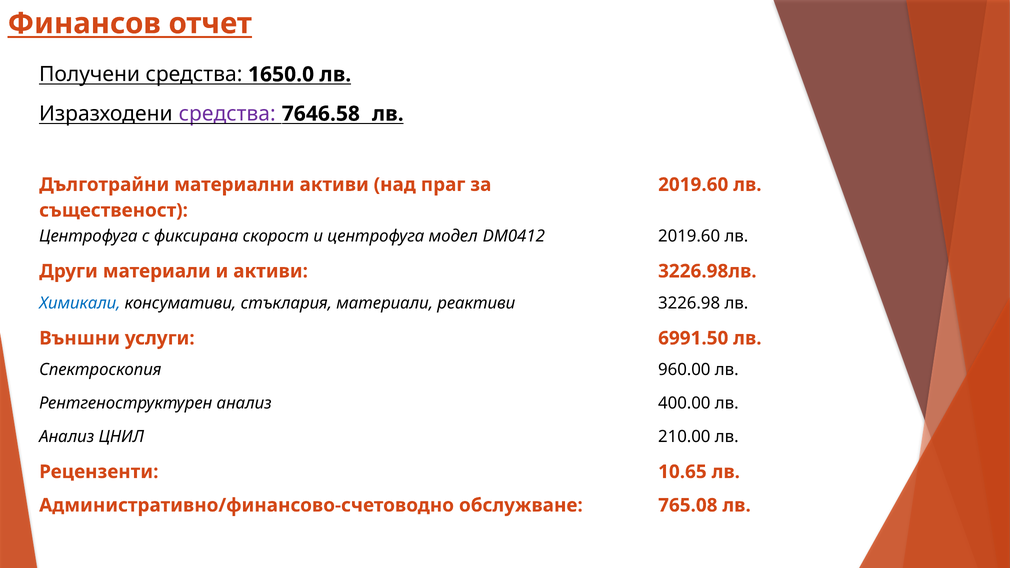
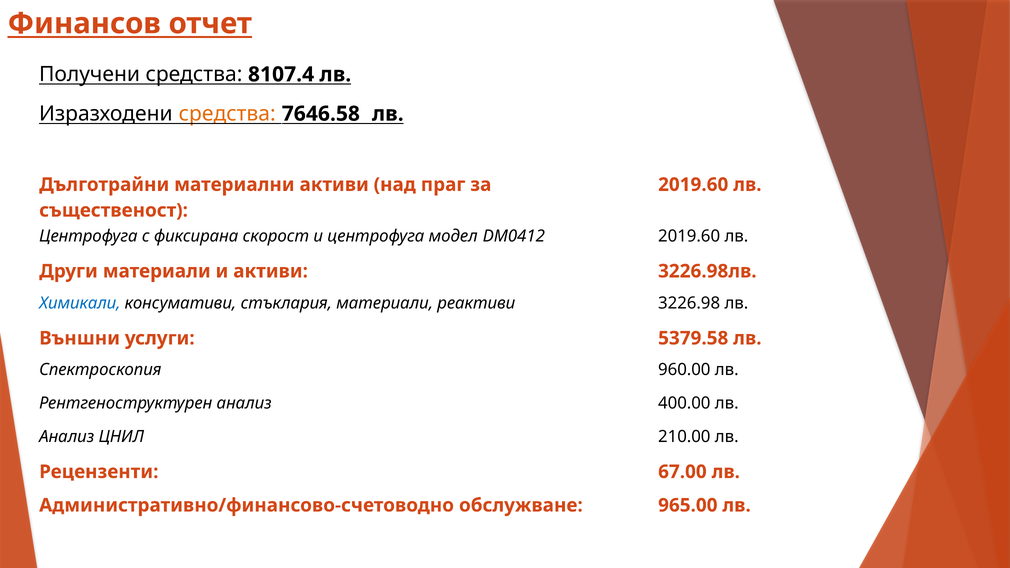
1650.0: 1650.0 -> 8107.4
средства at (227, 114) colour: purple -> orange
6991.50: 6991.50 -> 5379.58
10.65: 10.65 -> 67.00
765.08: 765.08 -> 965.00
